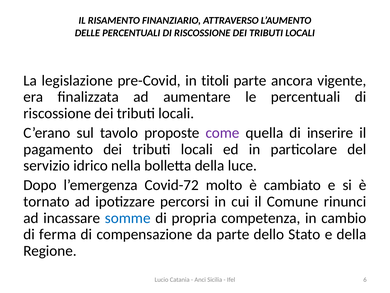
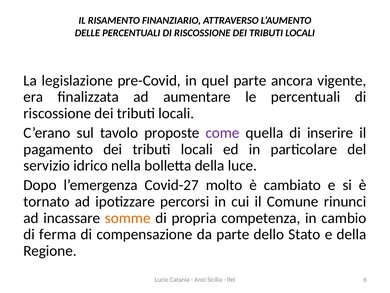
titoli: titoli -> quel
Covid-72: Covid-72 -> Covid-27
somme colour: blue -> orange
